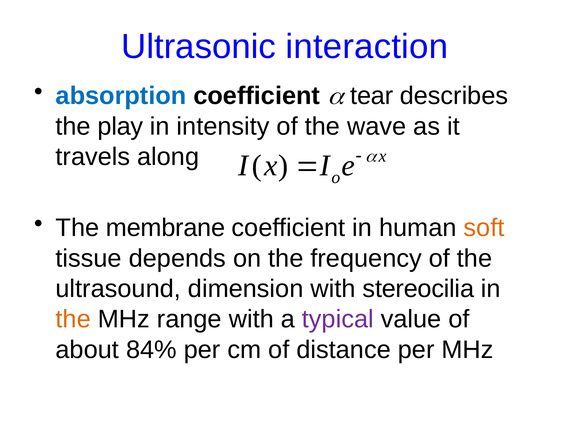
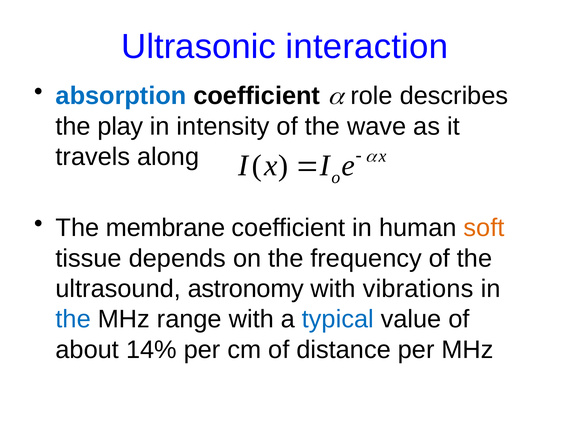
tear: tear -> role
dimension: dimension -> astronomy
stereocilia: stereocilia -> vibrations
the at (73, 319) colour: orange -> blue
typical colour: purple -> blue
84%: 84% -> 14%
